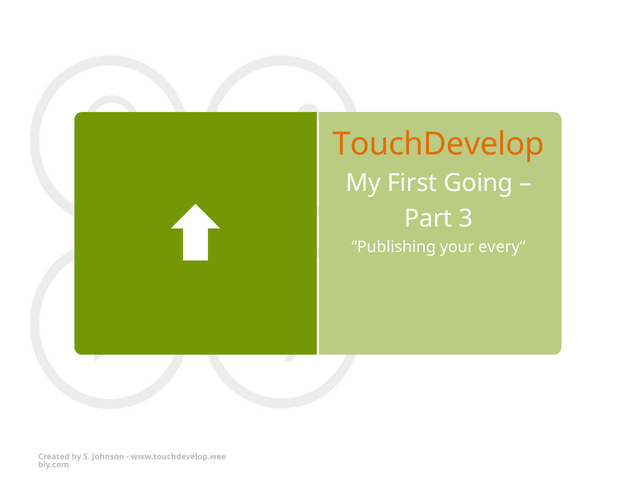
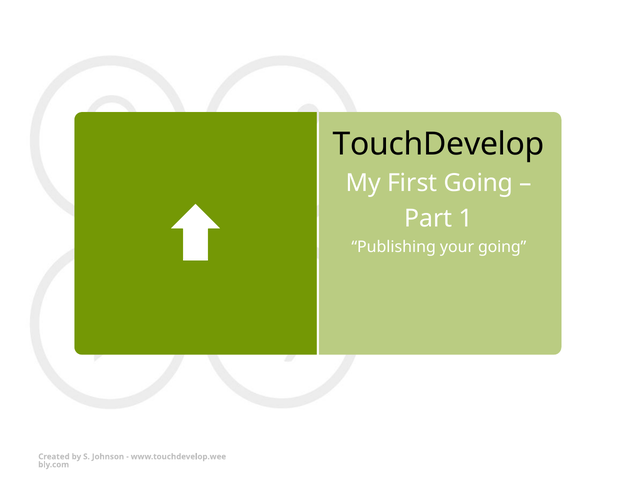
TouchDevelop colour: orange -> black
3: 3 -> 1
your every: every -> going
